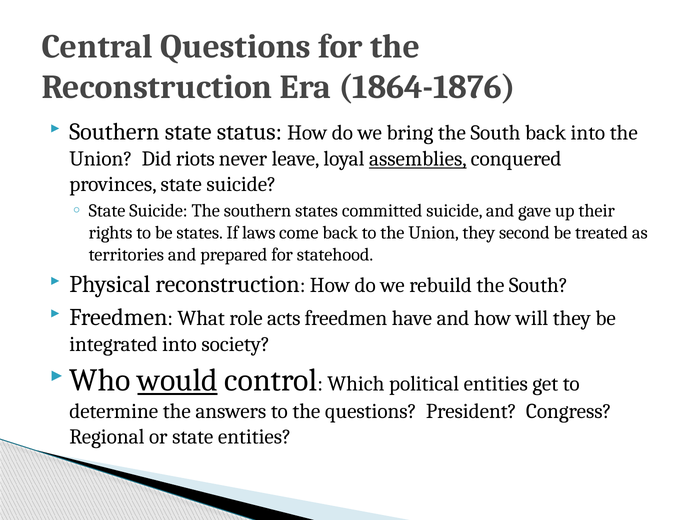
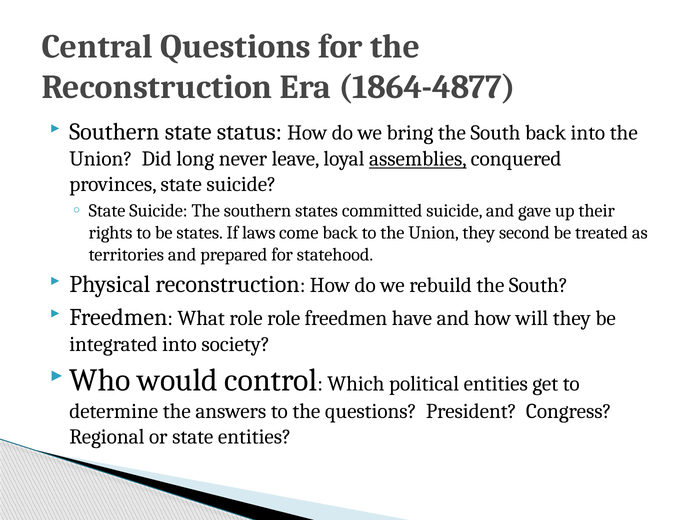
1864-1876: 1864-1876 -> 1864-4877
riots: riots -> long
role acts: acts -> role
would underline: present -> none
